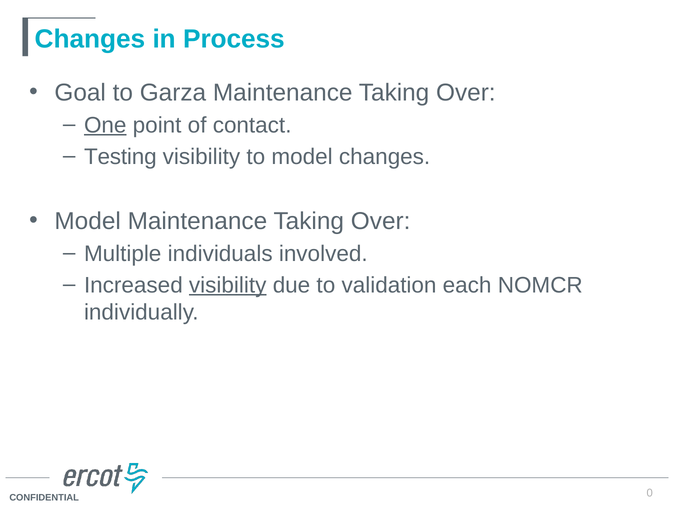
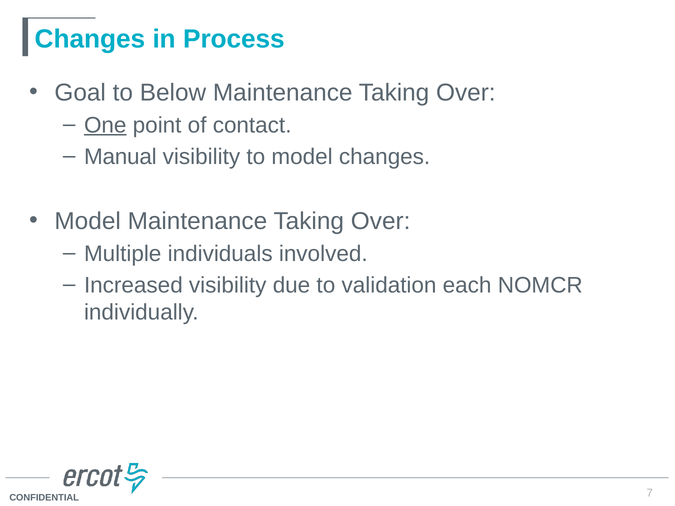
Garza: Garza -> Below
Testing: Testing -> Manual
visibility at (228, 285) underline: present -> none
0: 0 -> 7
